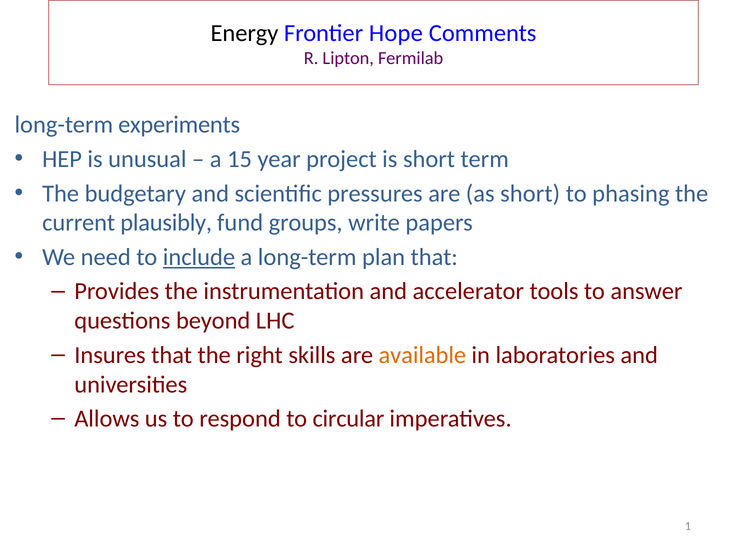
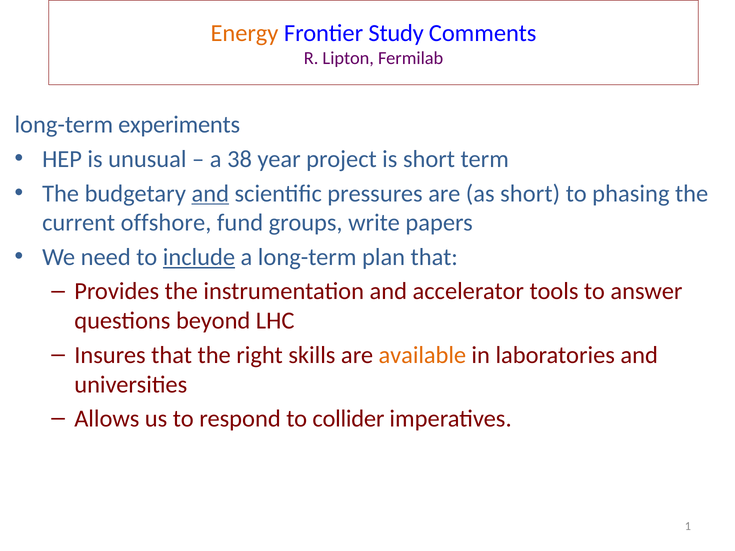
Energy colour: black -> orange
Hope: Hope -> Study
15: 15 -> 38
and at (210, 194) underline: none -> present
plausibly: plausibly -> offshore
circular: circular -> collider
